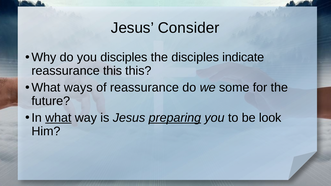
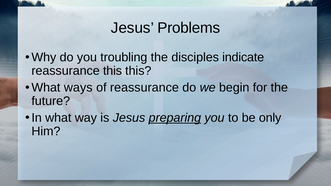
Consider: Consider -> Problems
you disciples: disciples -> troubling
some: some -> begin
what at (58, 118) underline: present -> none
look: look -> only
